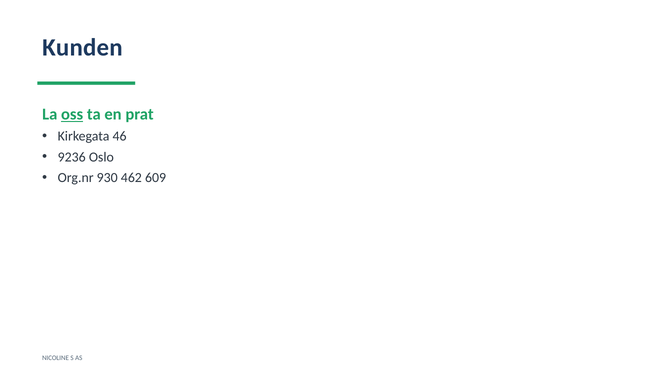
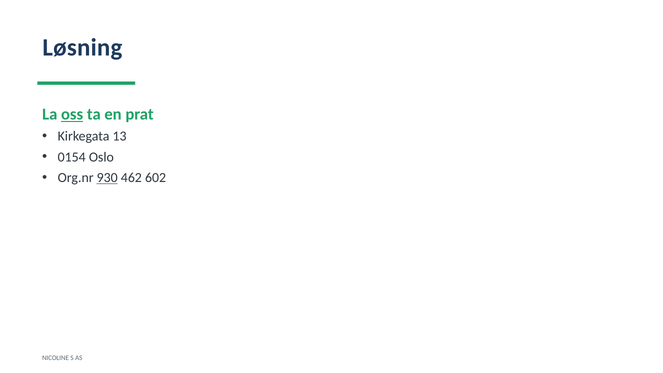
Kunden: Kunden -> Løsning
46: 46 -> 13
9236: 9236 -> 0154
930 underline: none -> present
609: 609 -> 602
